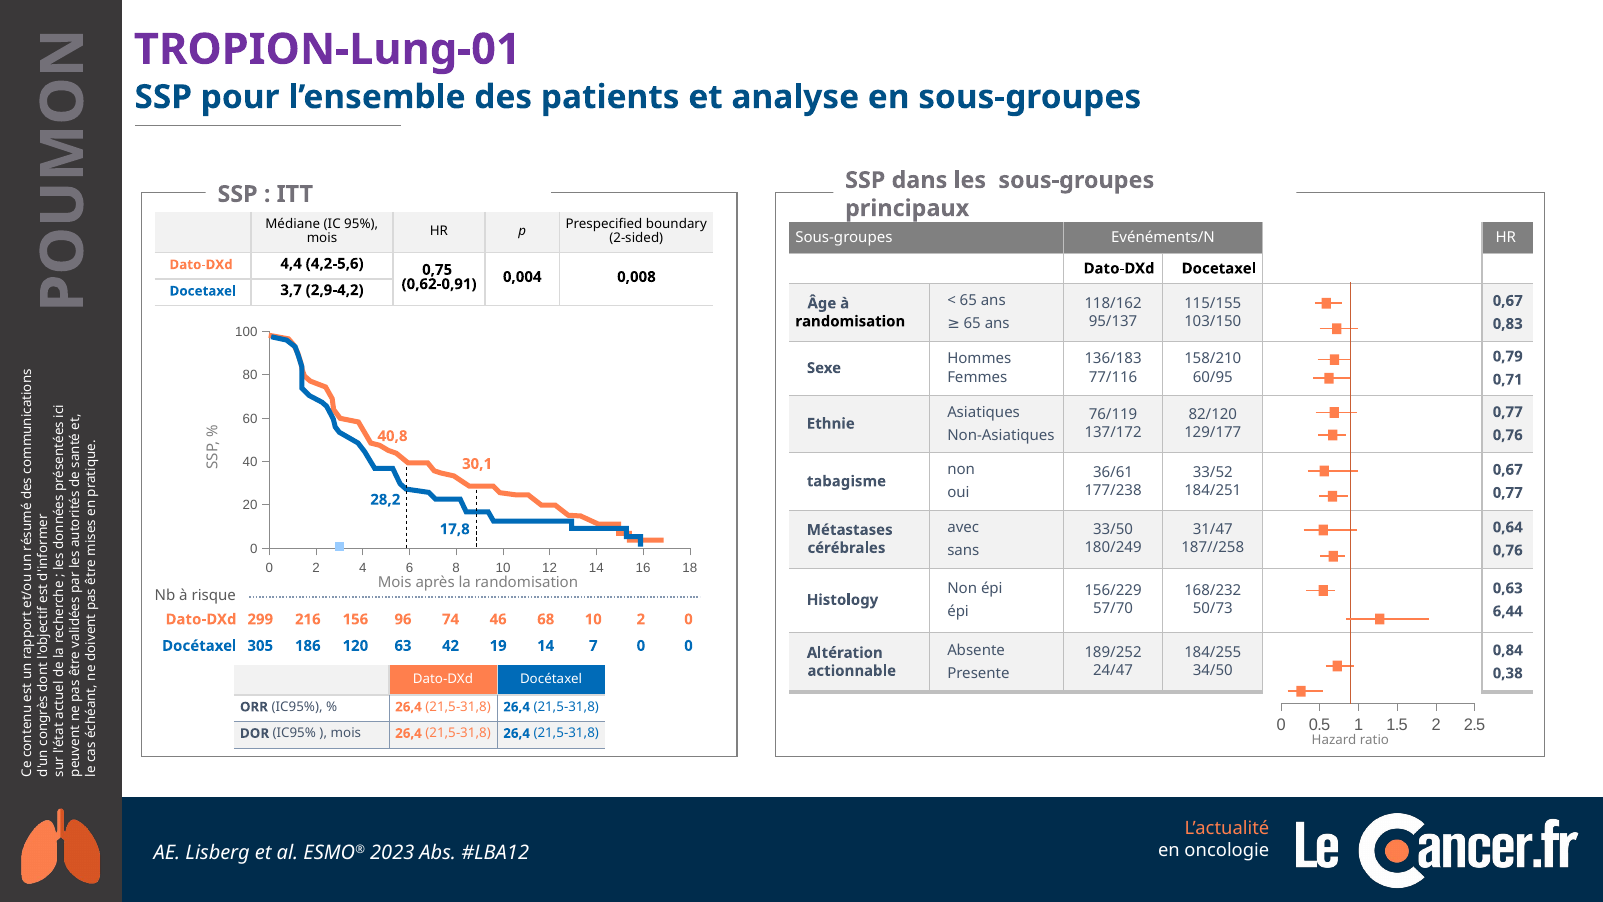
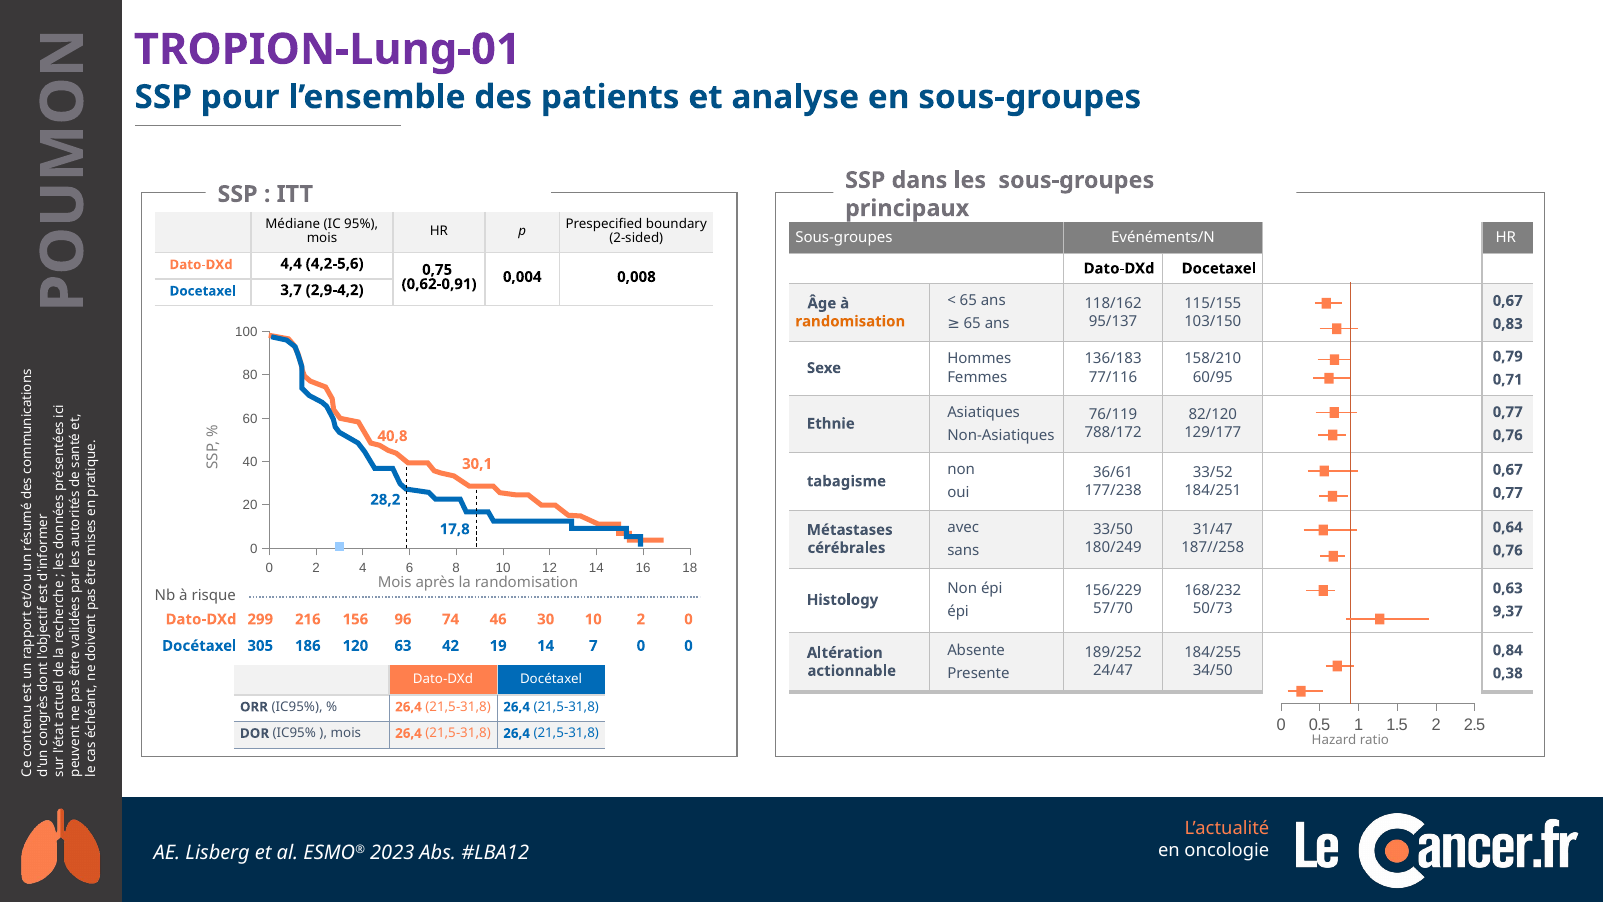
randomisation at (850, 321) colour: black -> orange
137/172: 137/172 -> 788/172
6,44: 6,44 -> 9,37
68: 68 -> 30
